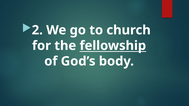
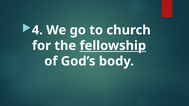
2: 2 -> 4
